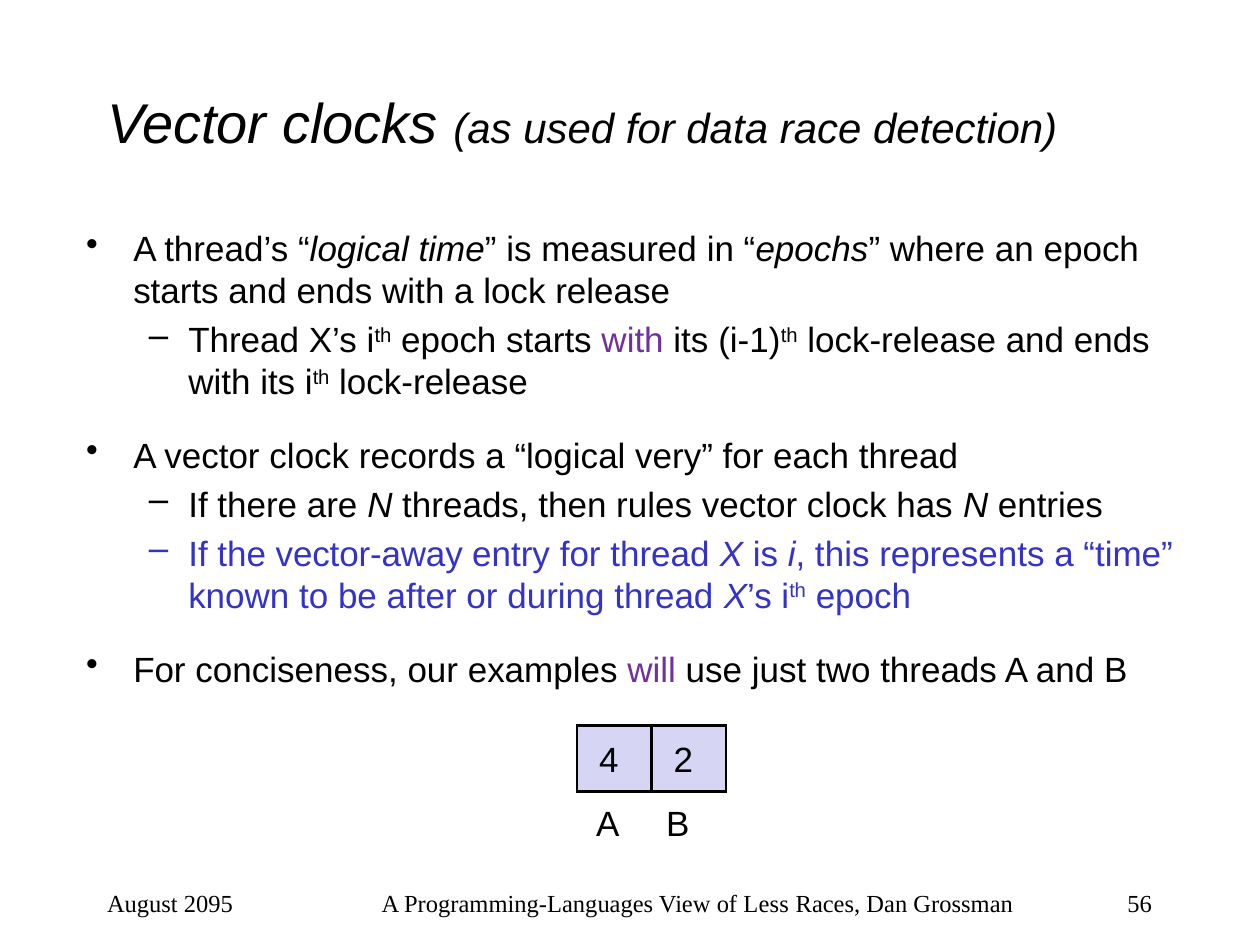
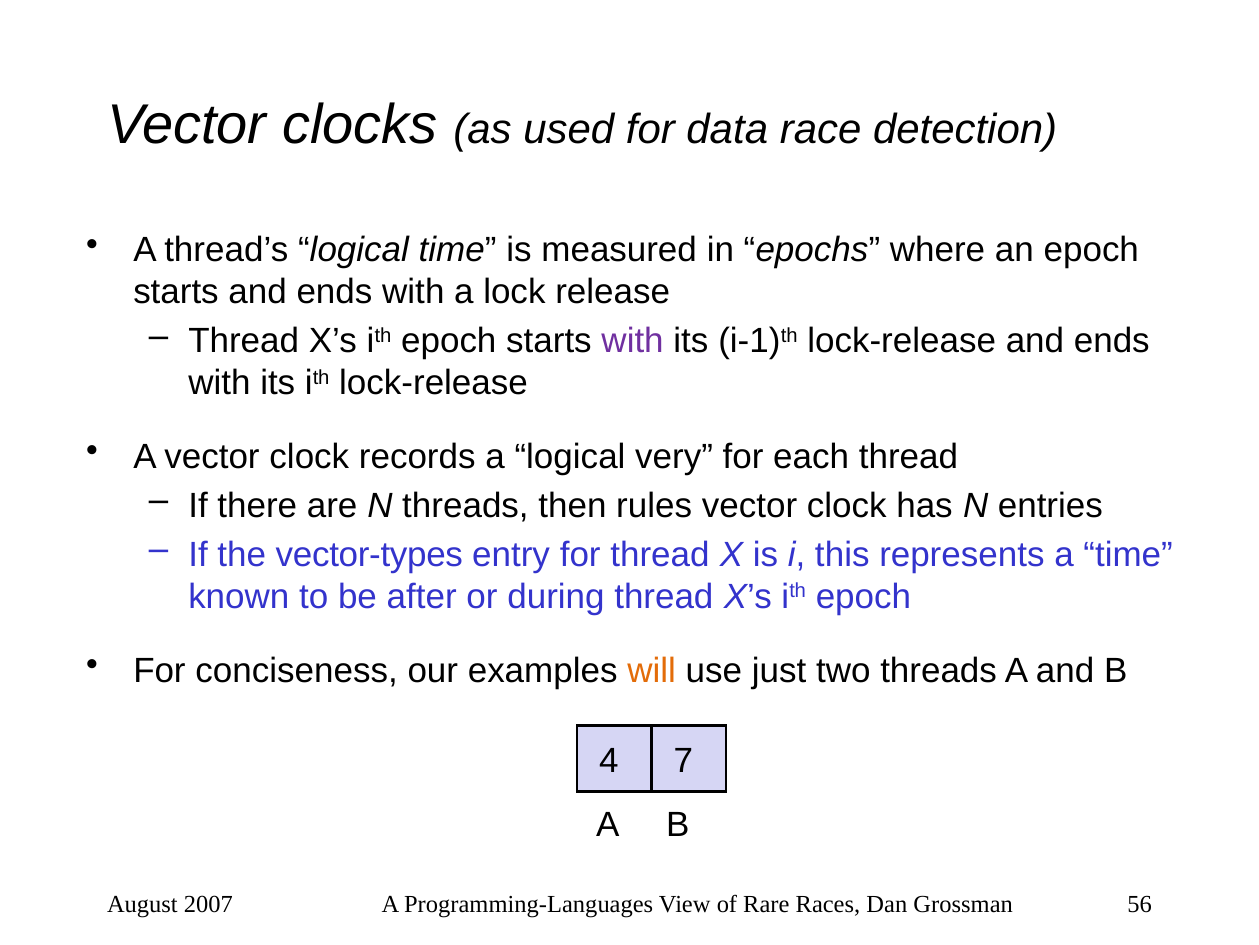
vector-away: vector-away -> vector-types
will colour: purple -> orange
2: 2 -> 7
2095: 2095 -> 2007
Less: Less -> Rare
